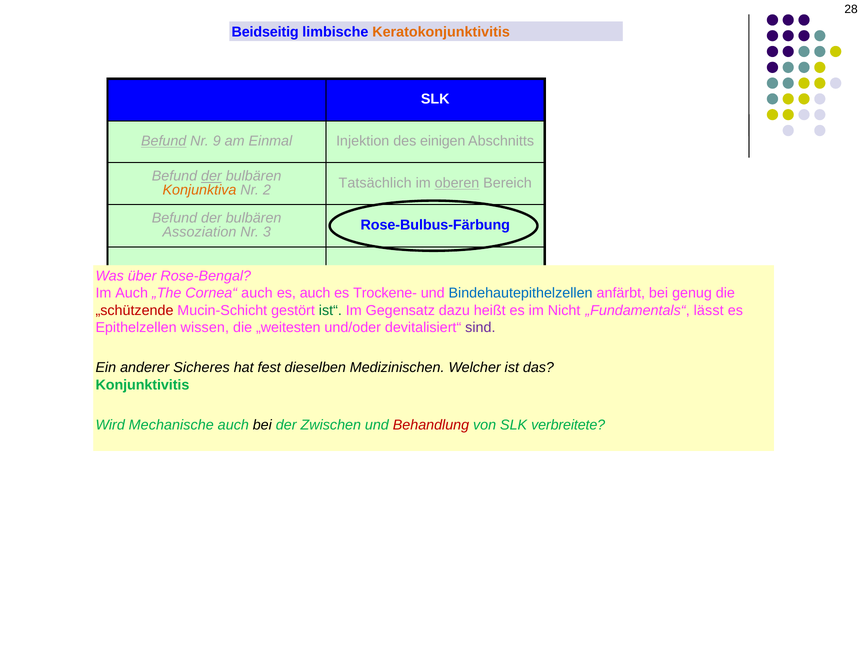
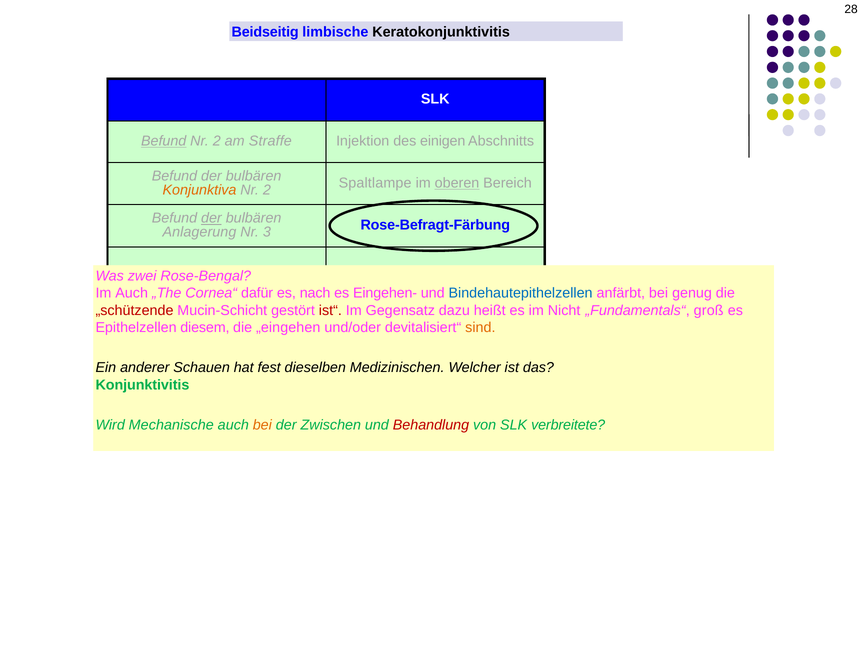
Keratokonjunktivitis colour: orange -> black
9 at (217, 141): 9 -> 2
Einmal: Einmal -> Straffe
der at (211, 176) underline: present -> none
2 Tatsächlich: Tatsächlich -> Spaltlampe
der at (211, 218) underline: none -> present
Assoziation: Assoziation -> Anlagerung
Rose-Bulbus-Färbung: Rose-Bulbus-Färbung -> Rose-Befragt-Färbung
über: über -> zwei
Cornea“ auch: auch -> dafür
es auch: auch -> nach
Trockene-: Trockene- -> Eingehen-
ist“ colour: green -> red
lässt: lässt -> groß
wissen: wissen -> diesem
„weitesten: „weitesten -> „eingehen
sind at (480, 328) colour: purple -> orange
Sicheres: Sicheres -> Schauen
bei at (262, 425) colour: black -> orange
